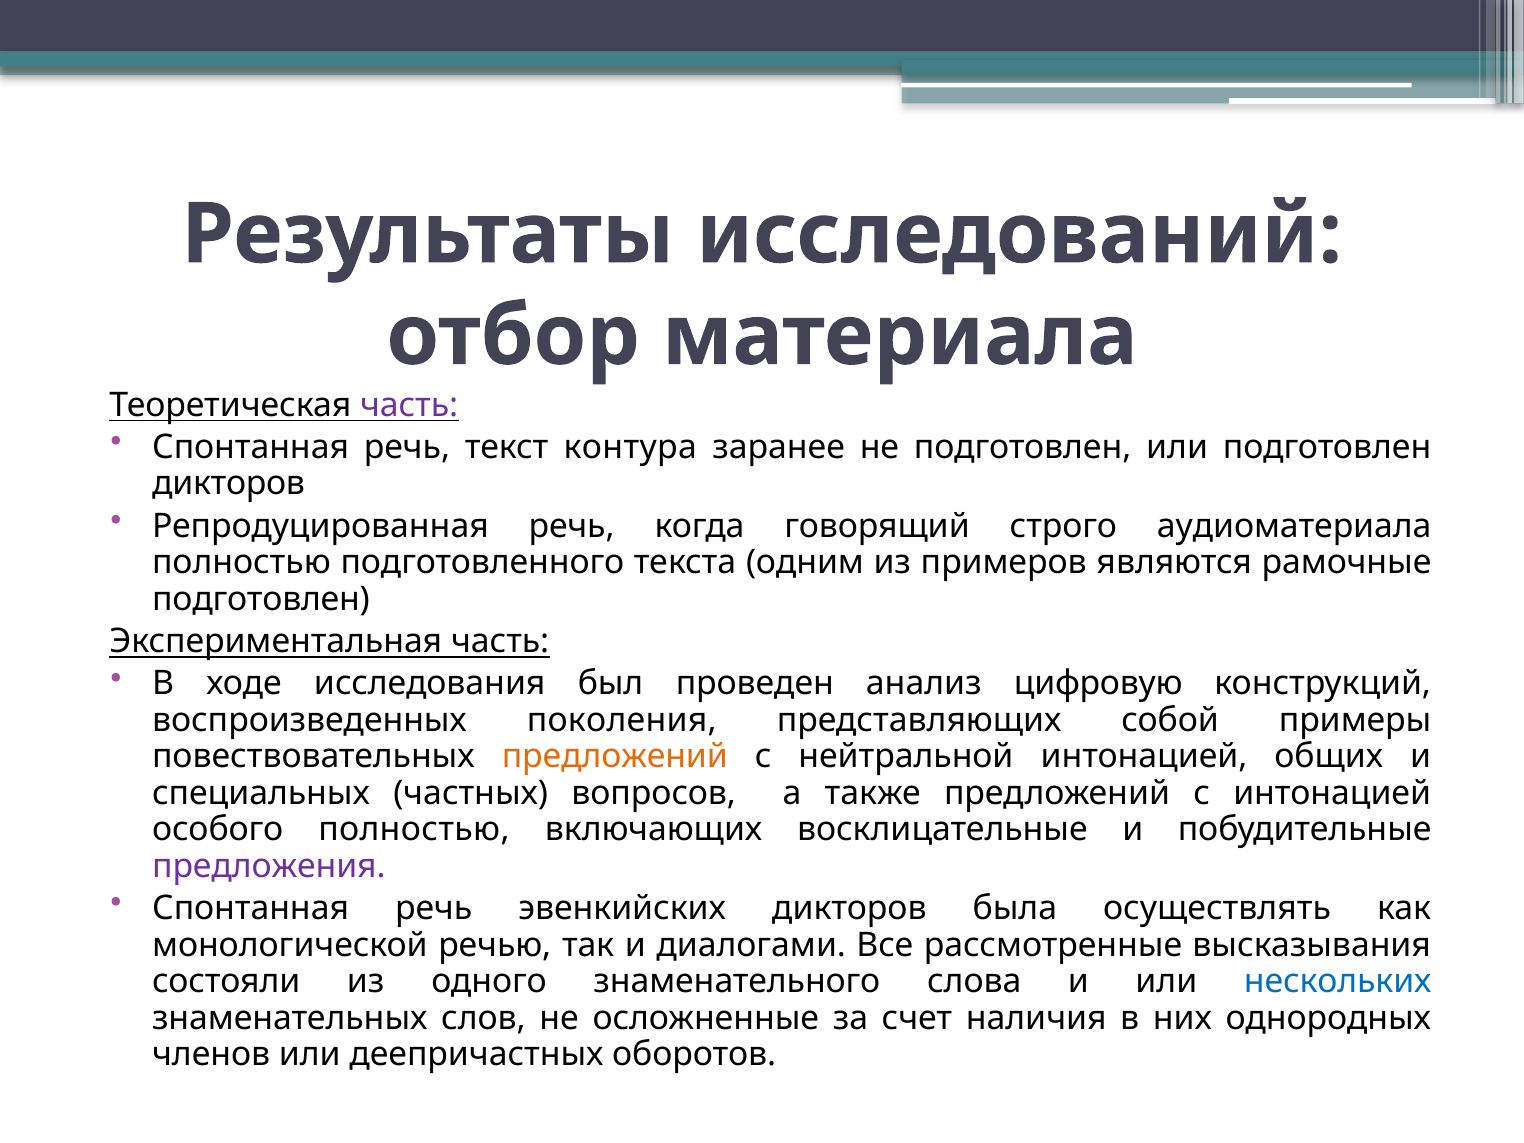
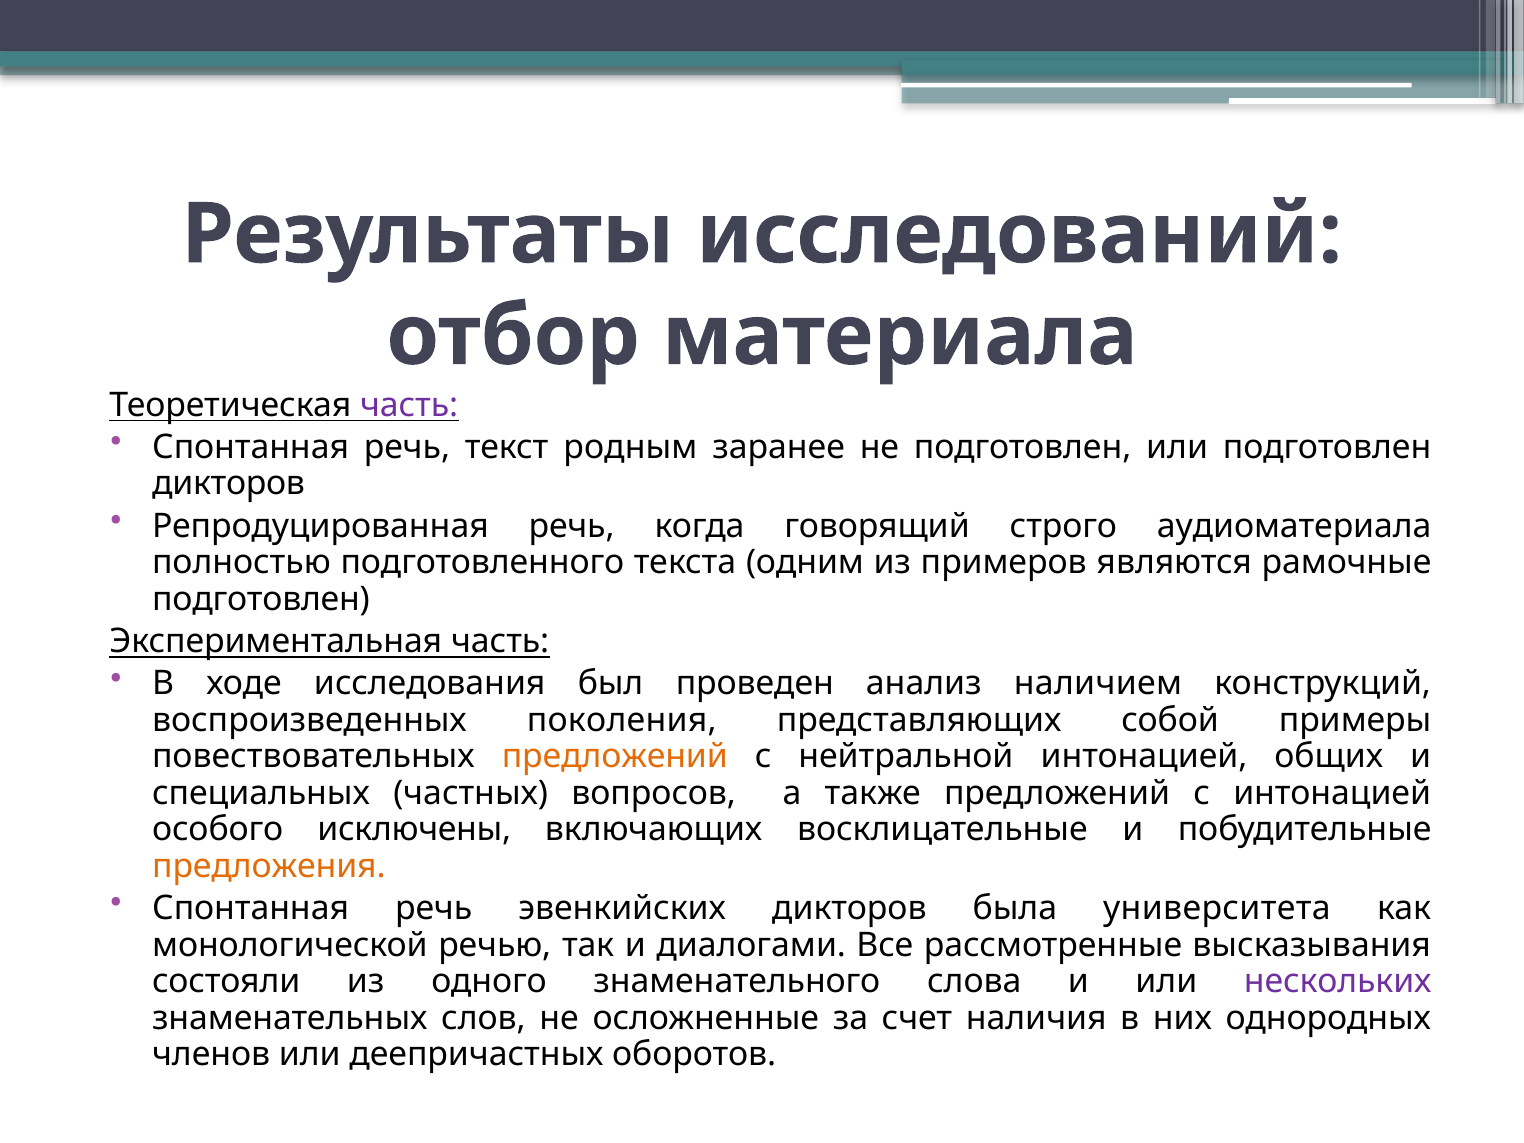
контура: контура -> родным
цифровую: цифровую -> наличием
особого полностью: полностью -> исключены
предложения colour: purple -> orange
осуществлять: осуществлять -> университета
нескольких colour: blue -> purple
